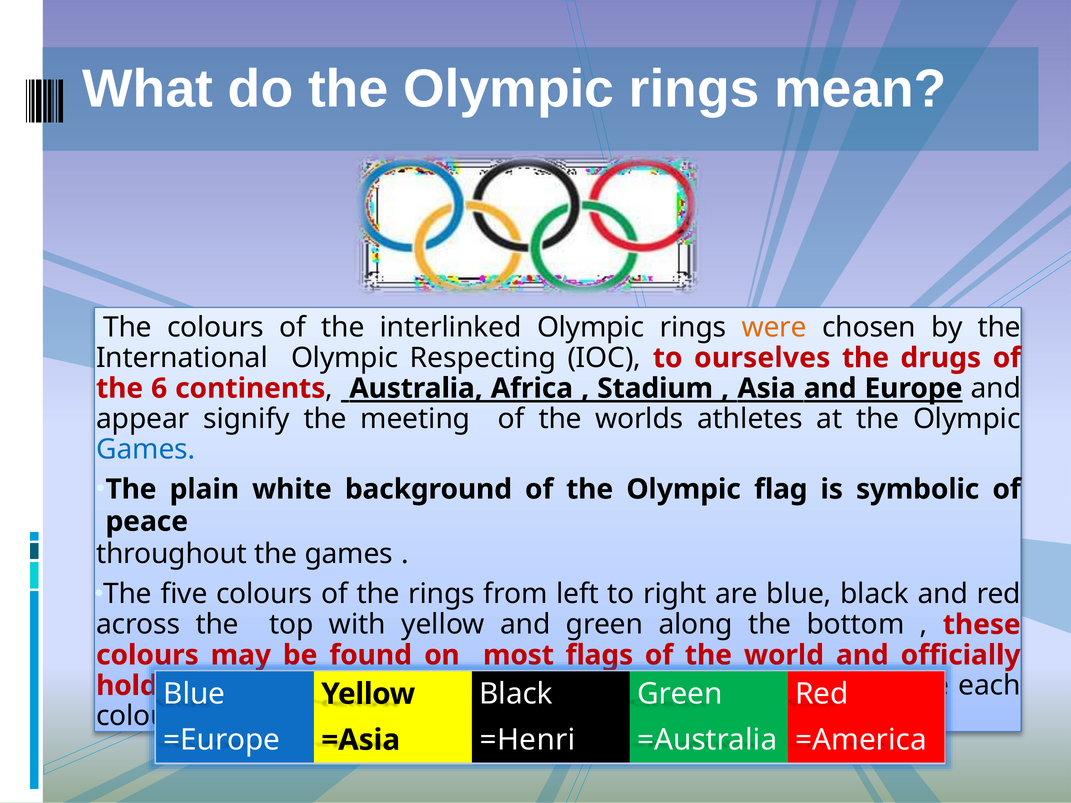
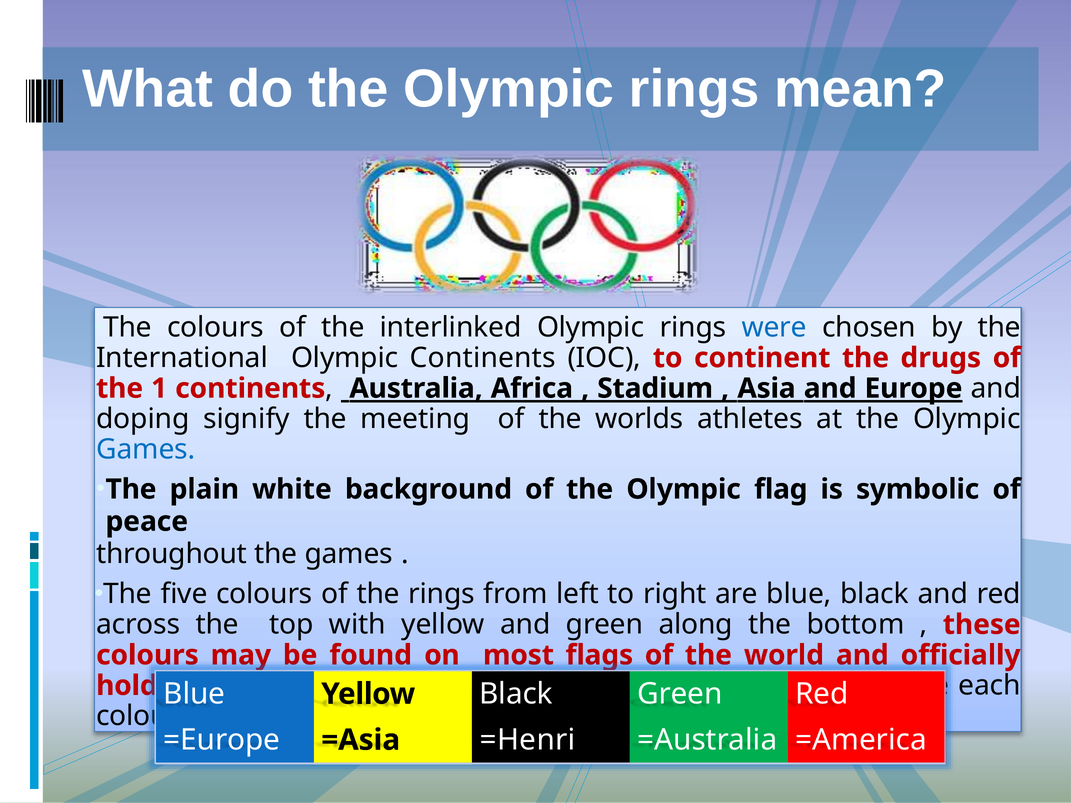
were colour: orange -> blue
Olympic Respecting: Respecting -> Continents
to ourselves: ourselves -> continent
6: 6 -> 1
appear: appear -> doping
